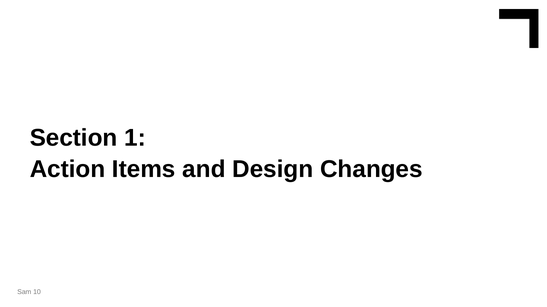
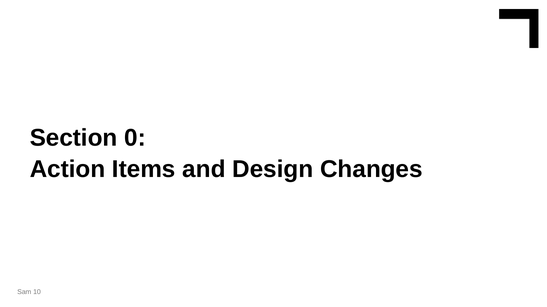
1: 1 -> 0
